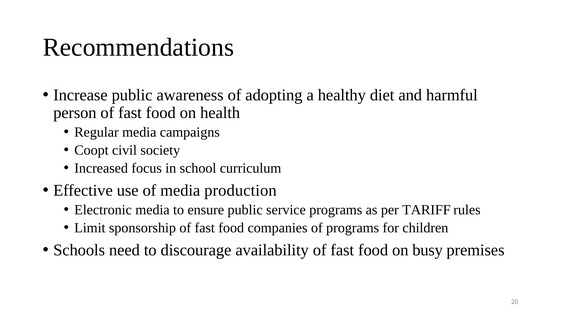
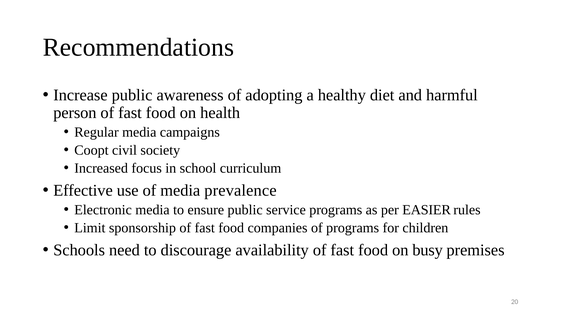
production: production -> prevalence
TARIFF: TARIFF -> EASIER
